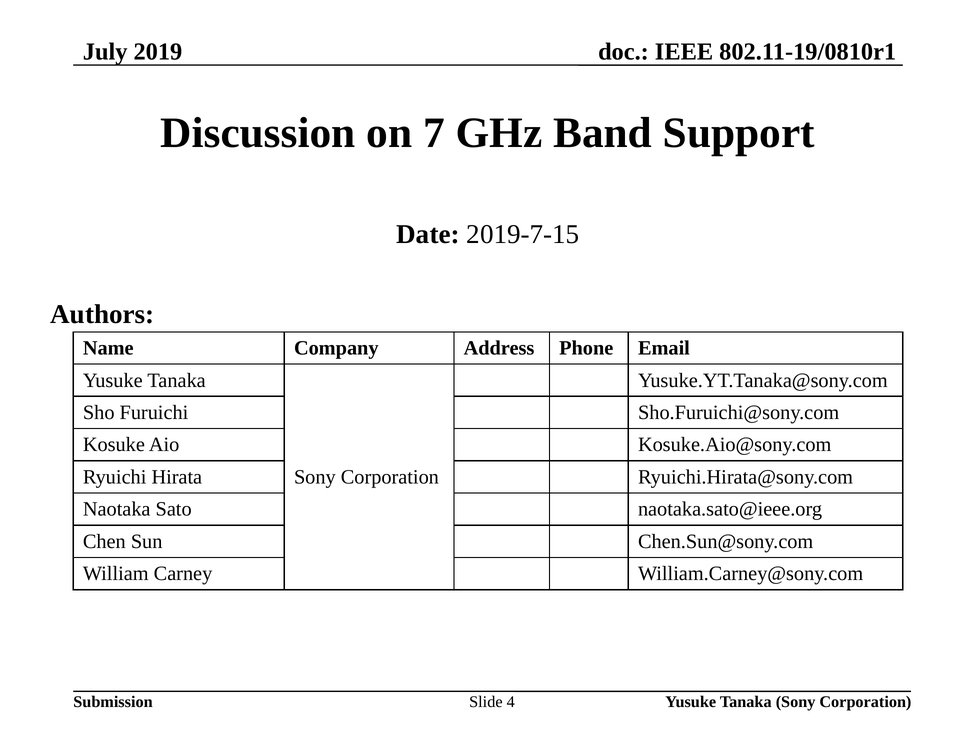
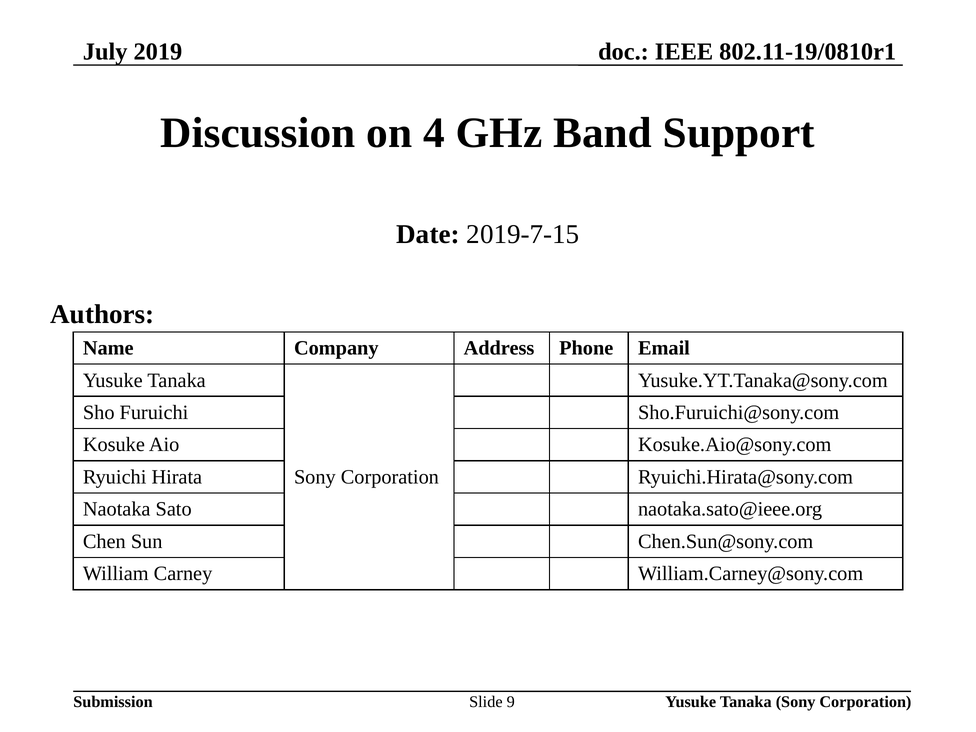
7: 7 -> 4
4: 4 -> 9
